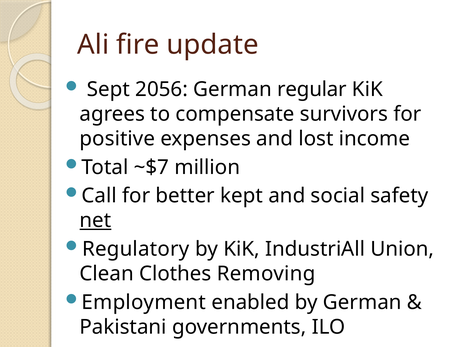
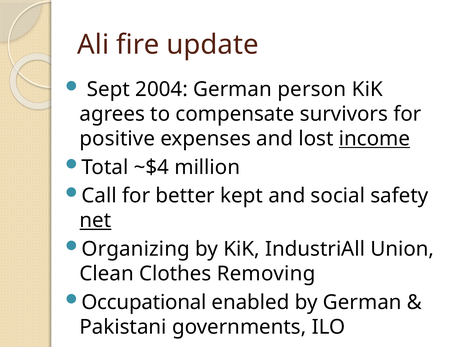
2056: 2056 -> 2004
regular: regular -> person
income underline: none -> present
~$7: ~$7 -> ~$4
Regulatory: Regulatory -> Organizing
Employment: Employment -> Occupational
